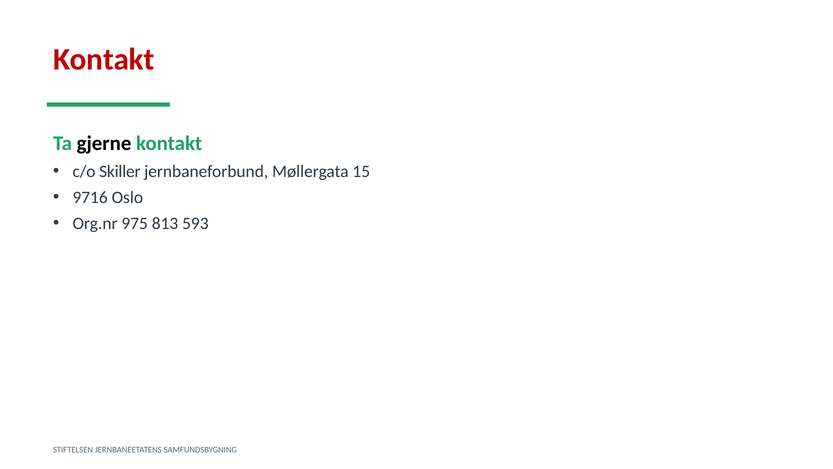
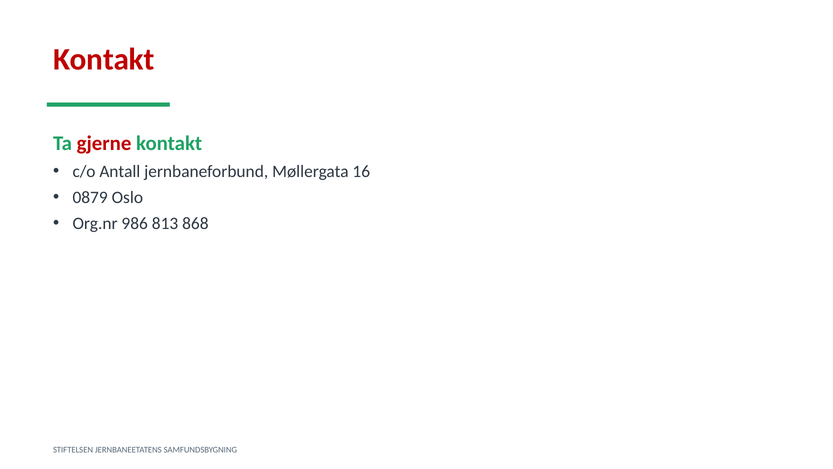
gjerne colour: black -> red
Skiller: Skiller -> Antall
15: 15 -> 16
9716: 9716 -> 0879
975: 975 -> 986
593: 593 -> 868
